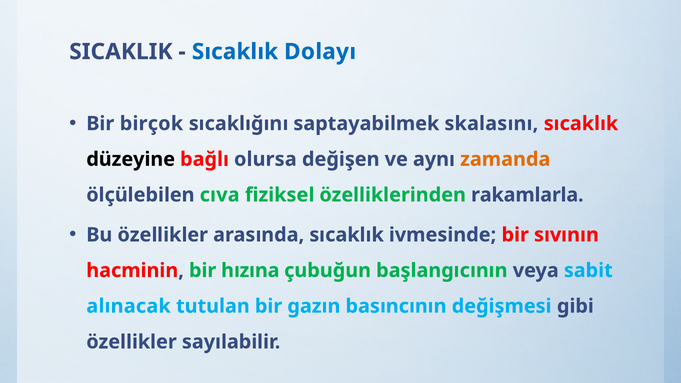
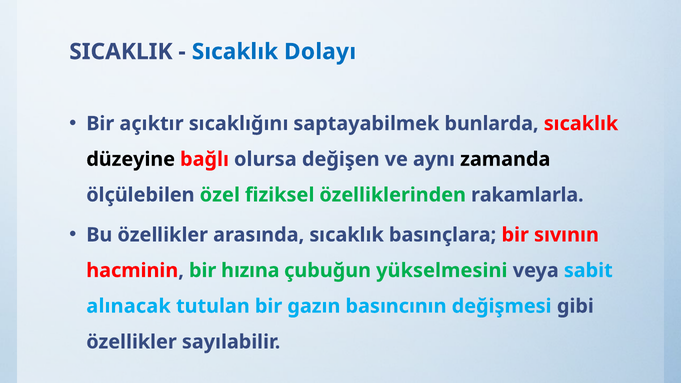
birçok: birçok -> açıktır
skalasını: skalasını -> bunlarda
zamanda colour: orange -> black
cıva: cıva -> özel
ivmesinde: ivmesinde -> basınçlara
başlangıcının: başlangıcının -> yükselmesini
